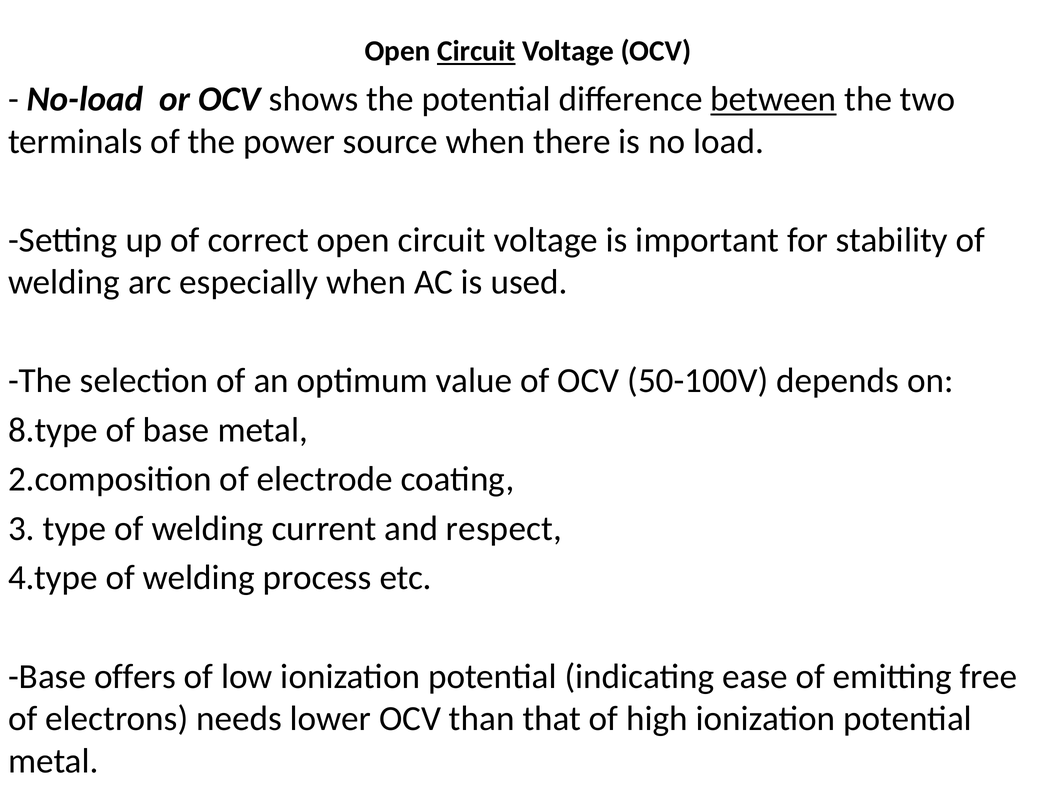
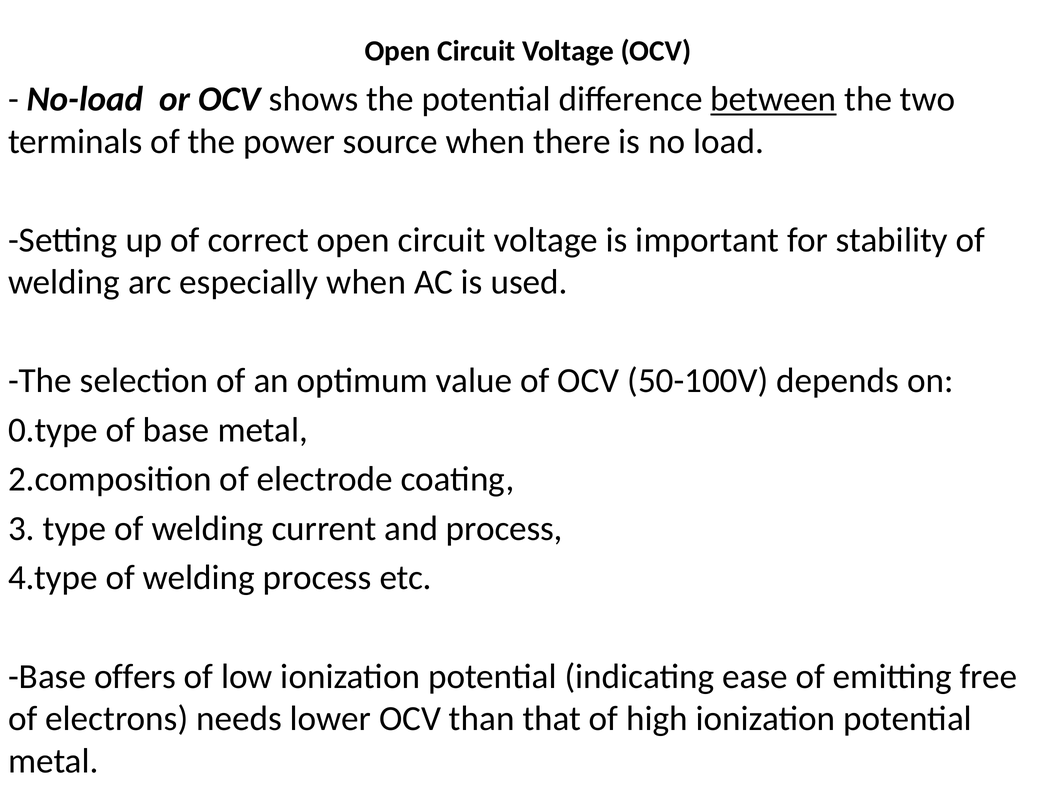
Circuit at (476, 51) underline: present -> none
8.type: 8.type -> 0.type
and respect: respect -> process
